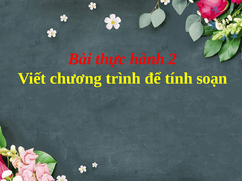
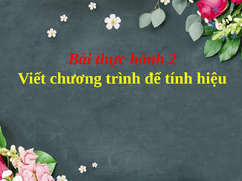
soạn: soạn -> hiệu
